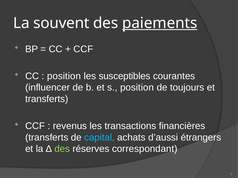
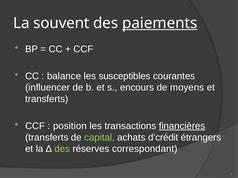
position at (64, 76): position -> balance
s position: position -> encours
toujours: toujours -> moyens
revenus: revenus -> position
financières underline: none -> present
capital colour: light blue -> light green
d’aussi: d’aussi -> d’crédit
